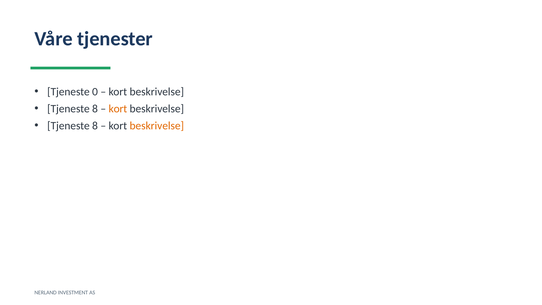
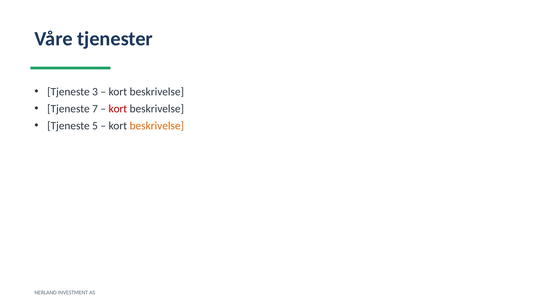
0: 0 -> 3
8 at (95, 109): 8 -> 7
kort at (118, 109) colour: orange -> red
8 at (95, 126): 8 -> 5
